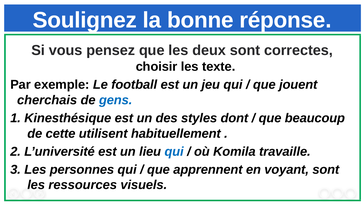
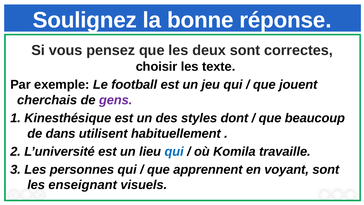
gens colour: blue -> purple
cette: cette -> dans
ressources: ressources -> enseignant
